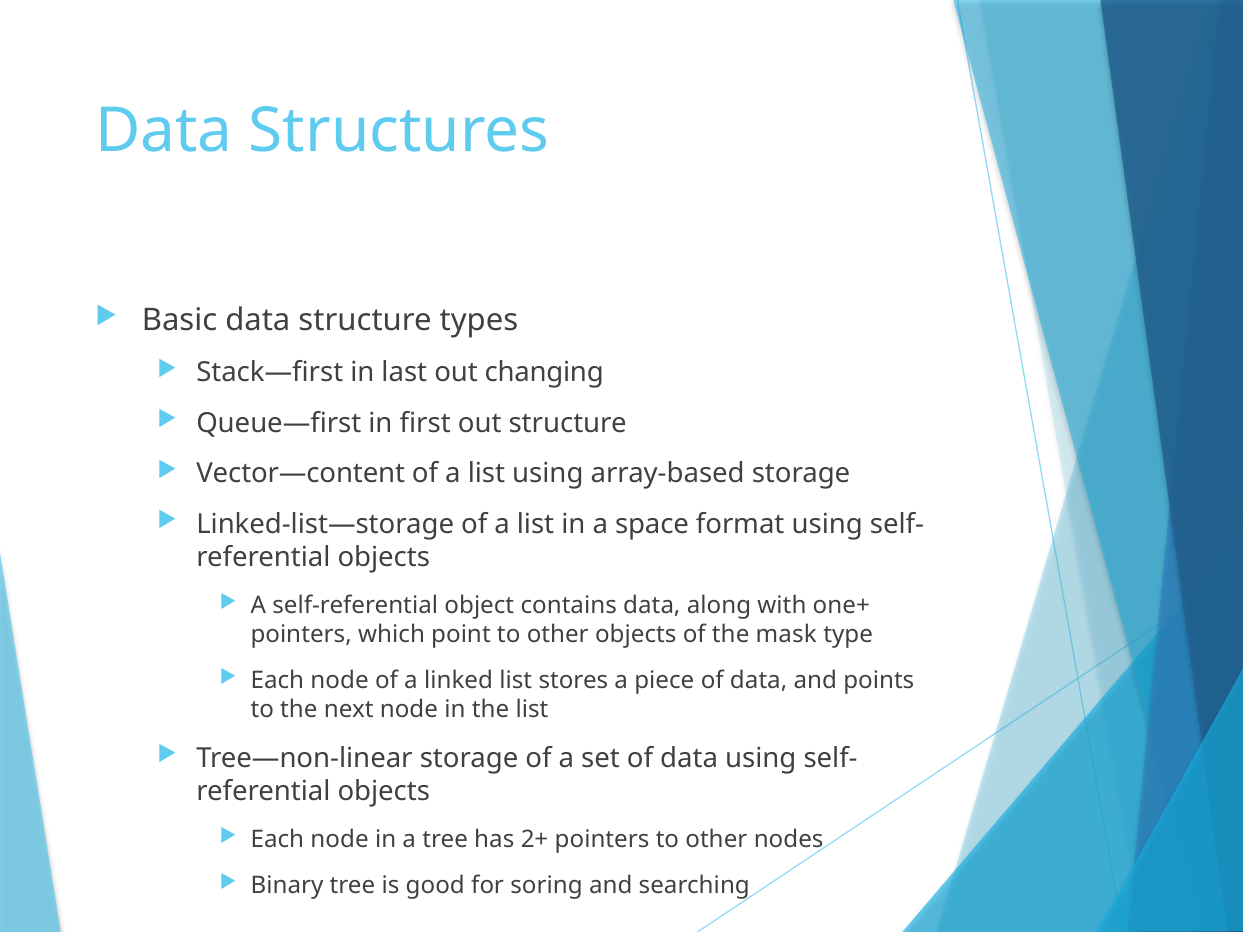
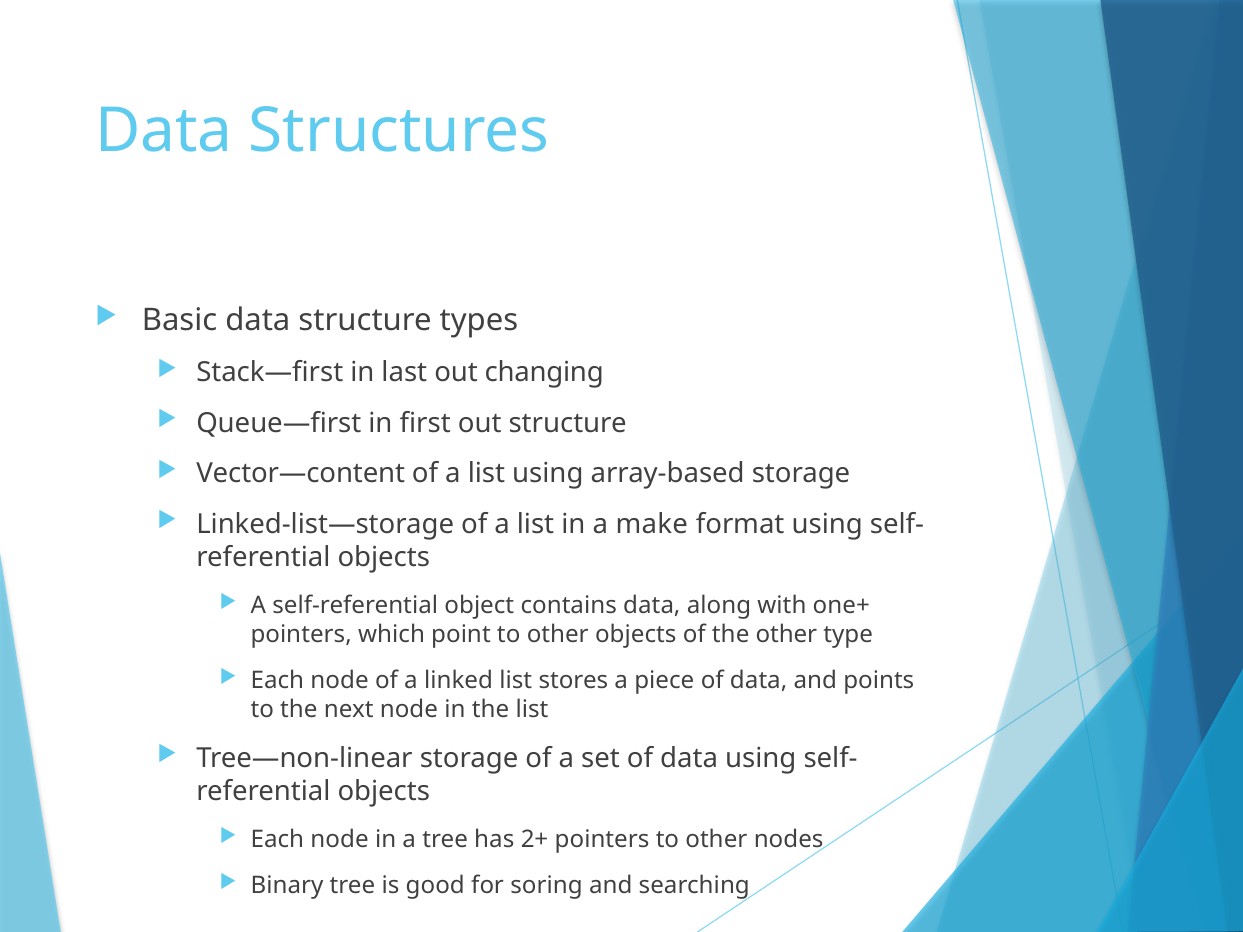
space: space -> make
the mask: mask -> other
